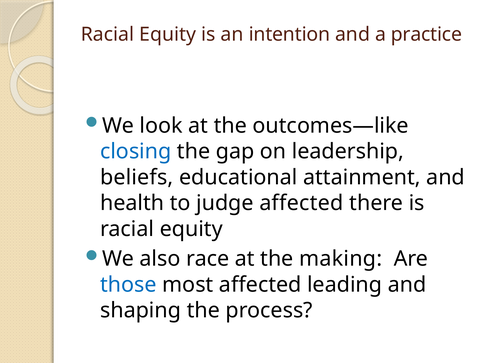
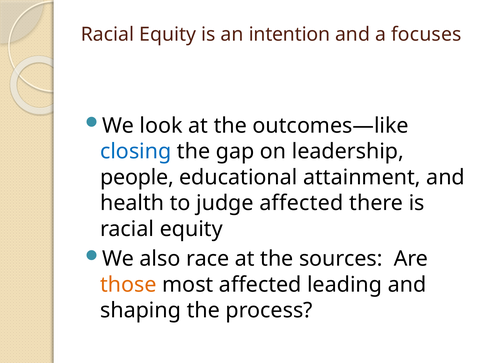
practice: practice -> focuses
beliefs: beliefs -> people
making: making -> sources
those colour: blue -> orange
